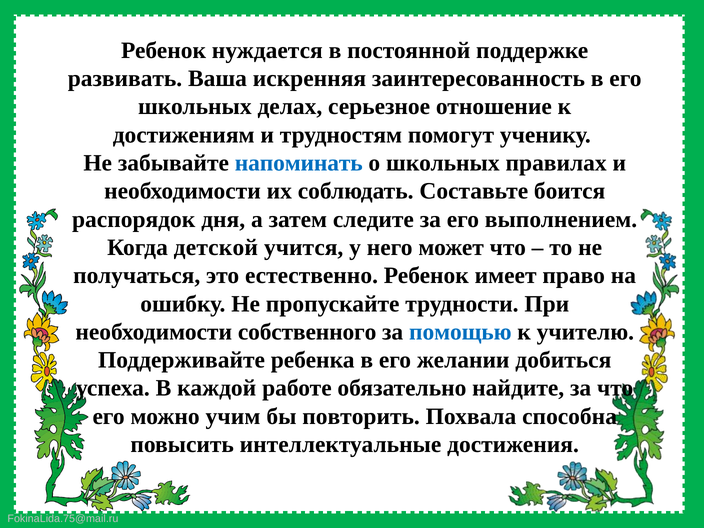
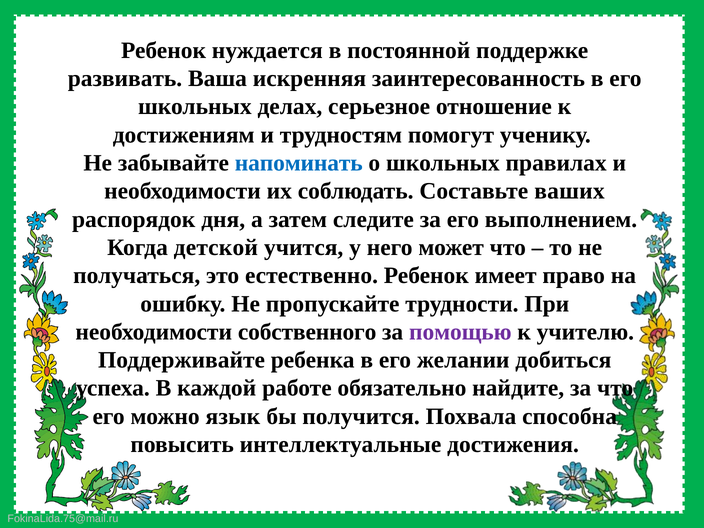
боится: боится -> ваших
помощью colour: blue -> purple
учим: учим -> язык
повторить: повторить -> получится
